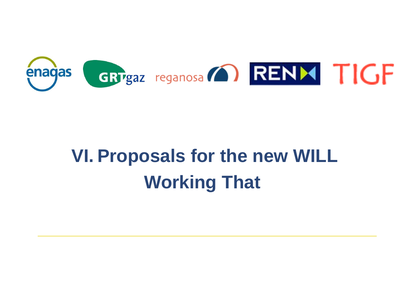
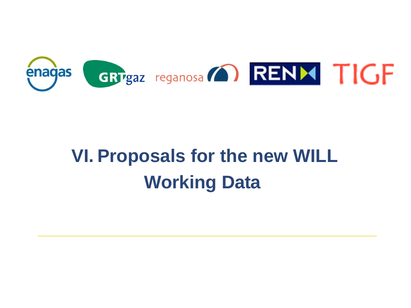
That: That -> Data
